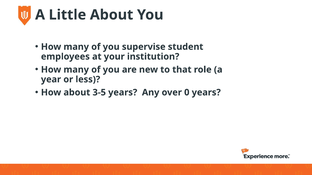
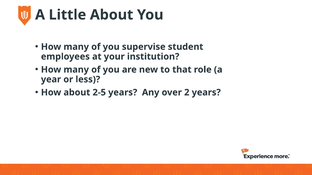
3-5: 3-5 -> 2-5
0: 0 -> 2
